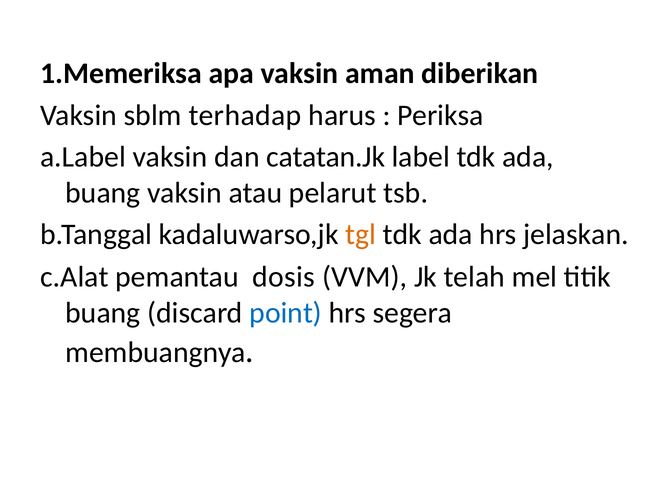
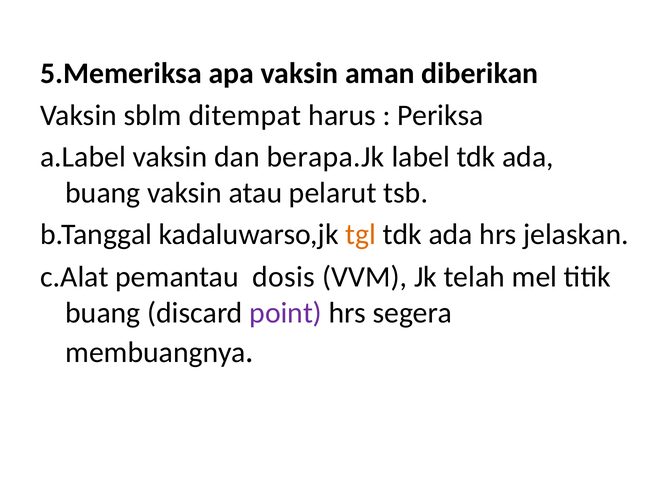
1.Memeriksa: 1.Memeriksa -> 5.Memeriksa
terhadap: terhadap -> ditempat
catatan.Jk: catatan.Jk -> berapa.Jk
point colour: blue -> purple
